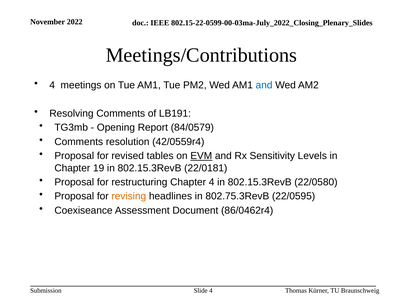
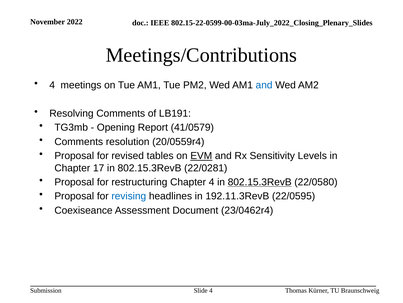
84/0579: 84/0579 -> 41/0579
42/0559r4: 42/0559r4 -> 20/0559r4
19: 19 -> 17
22/0181: 22/0181 -> 22/0281
802.15.3RevB at (260, 182) underline: none -> present
revising colour: orange -> blue
802.75.3RevB: 802.75.3RevB -> 192.11.3RevB
86/0462r4: 86/0462r4 -> 23/0462r4
